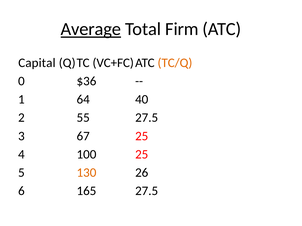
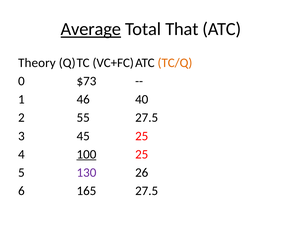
Firm: Firm -> That
Capital: Capital -> Theory
$36: $36 -> $73
64: 64 -> 46
67: 67 -> 45
100 underline: none -> present
130 colour: orange -> purple
